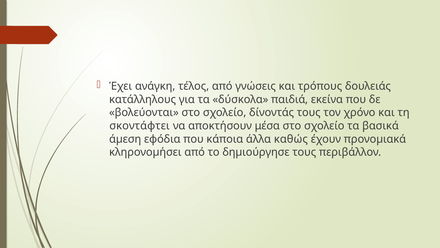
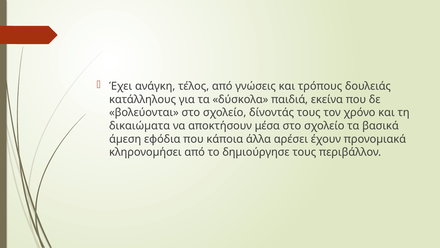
σκοντάφτει: σκοντάφτει -> δικαιώµατα
καθώς: καθώς -> αρέσει
